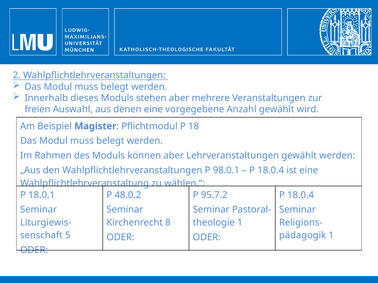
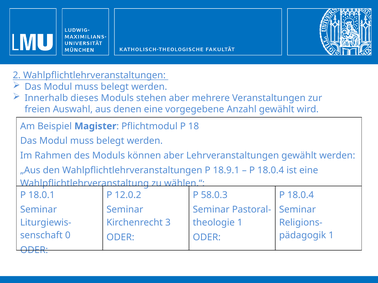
98.0.1: 98.0.1 -> 18.9.1
48.0.2: 48.0.2 -> 12.0.2
95.7.2: 95.7.2 -> 58.0.3
8: 8 -> 3
5: 5 -> 0
